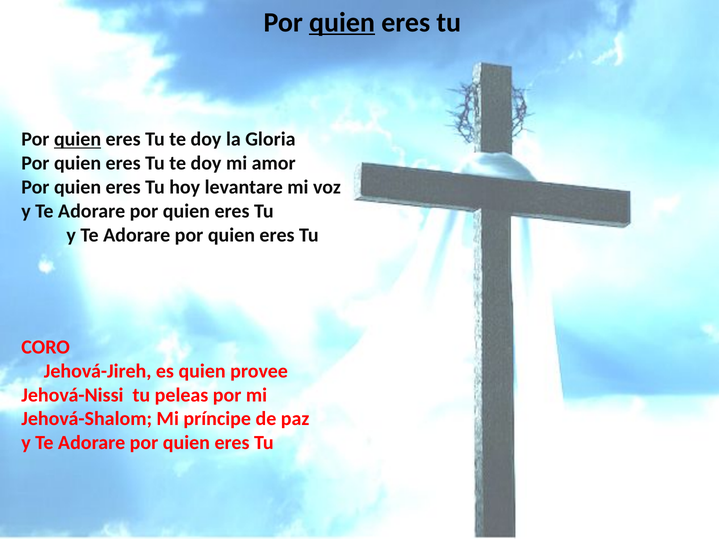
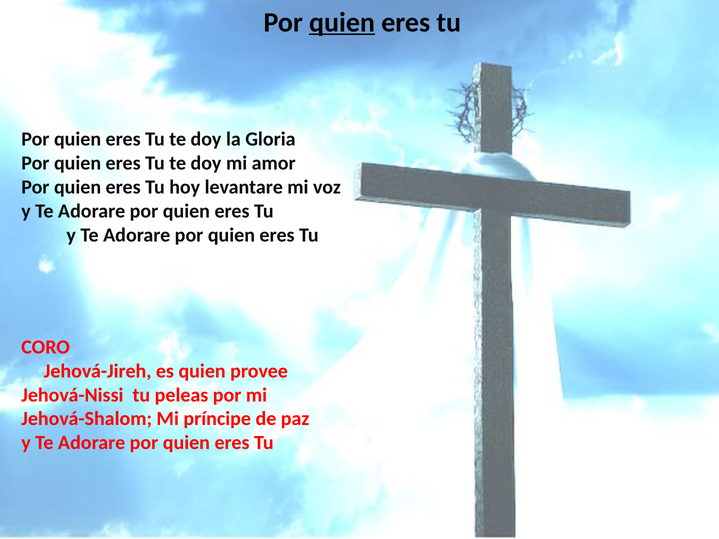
quien at (78, 139) underline: present -> none
